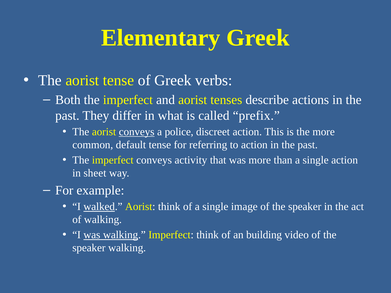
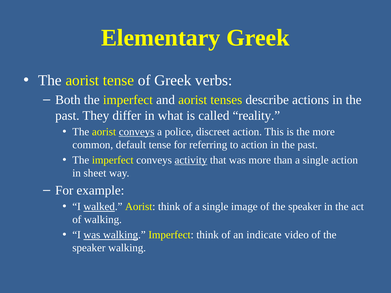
prefix: prefix -> reality
activity underline: none -> present
building: building -> indicate
